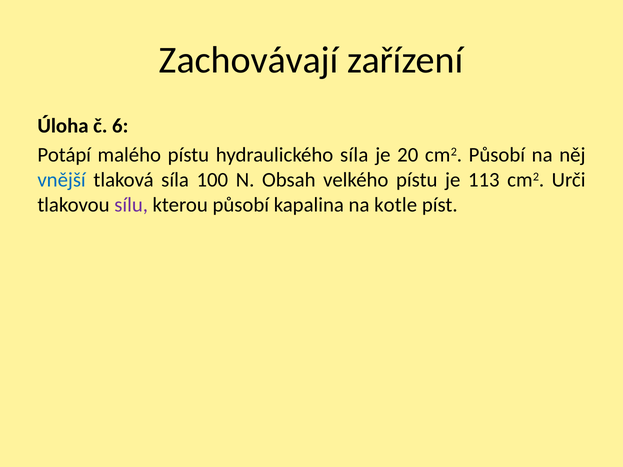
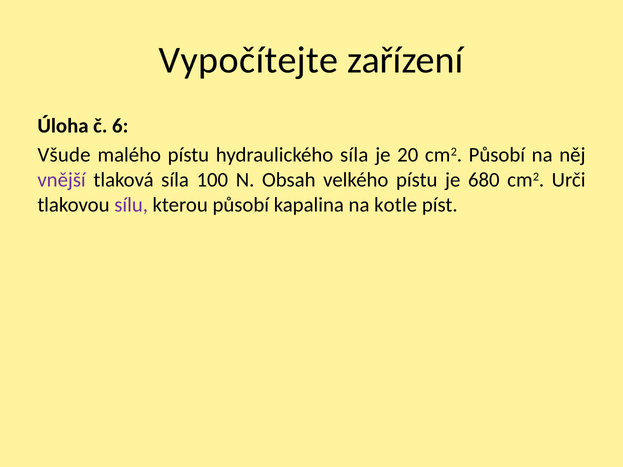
Zachovávají: Zachovávají -> Vypočítejte
Potápí: Potápí -> Všude
vnější colour: blue -> purple
113: 113 -> 680
